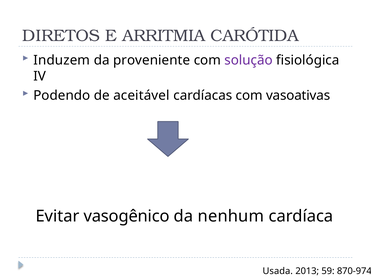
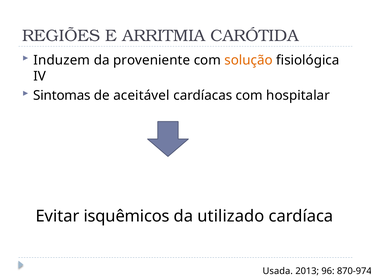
DIRETOS: DIRETOS -> REGIÕES
solução colour: purple -> orange
Podendo: Podendo -> Sintomas
vasoativas: vasoativas -> hospitalar
vasogênico: vasogênico -> isquêmicos
nenhum: nenhum -> utilizado
59: 59 -> 96
